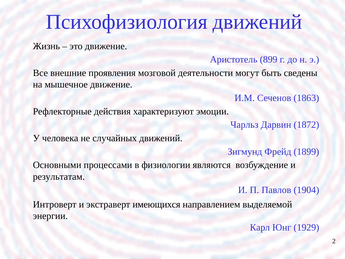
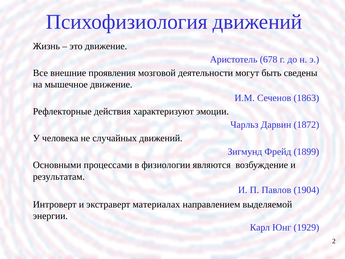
899: 899 -> 678
имеющихся: имеющихся -> материалах
